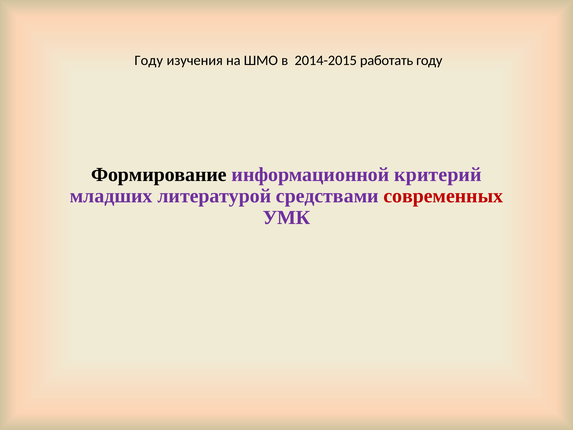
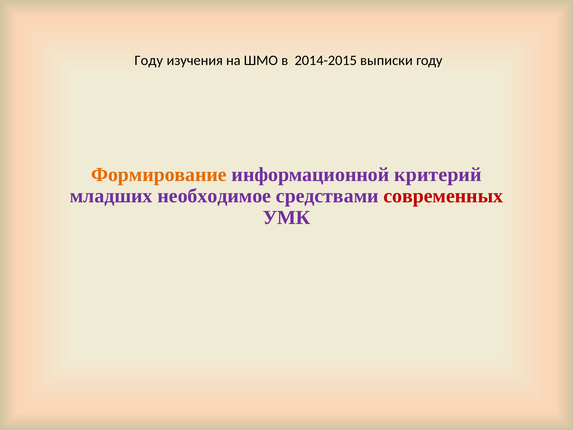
работать: работать -> выписки
Формирование colour: black -> orange
литературой: литературой -> необходимое
